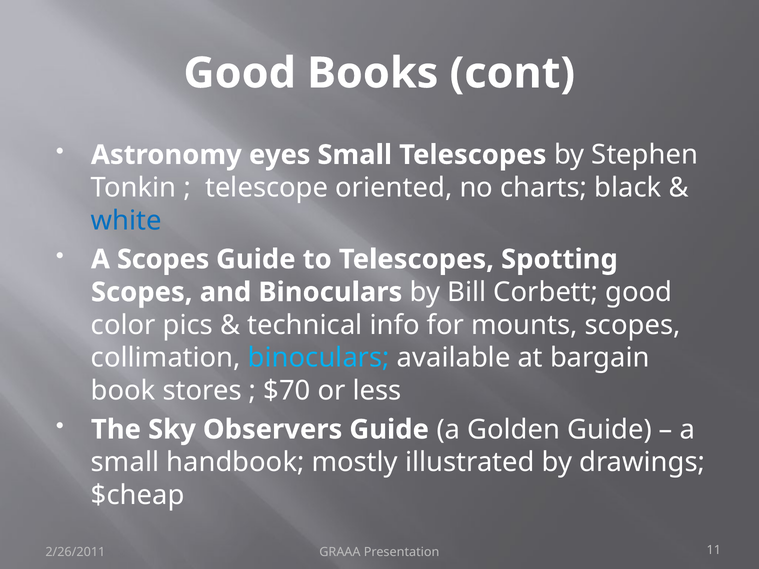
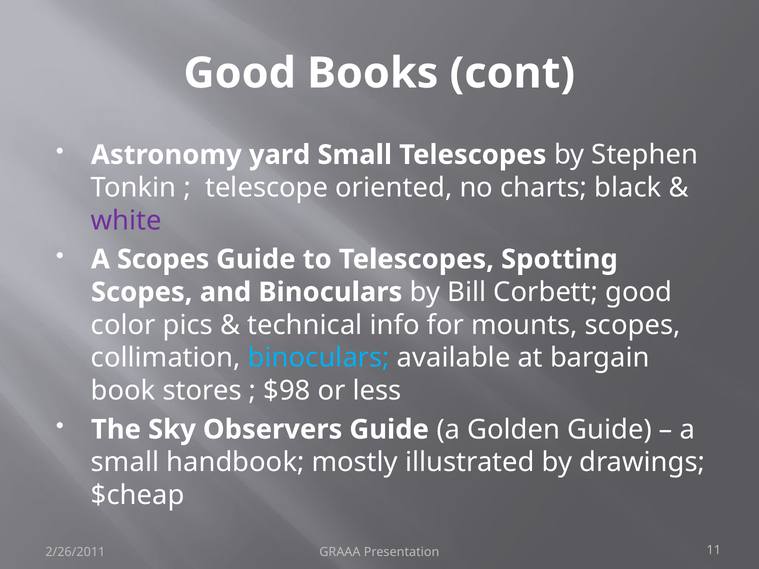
eyes: eyes -> yard
white colour: blue -> purple
$70: $70 -> $98
